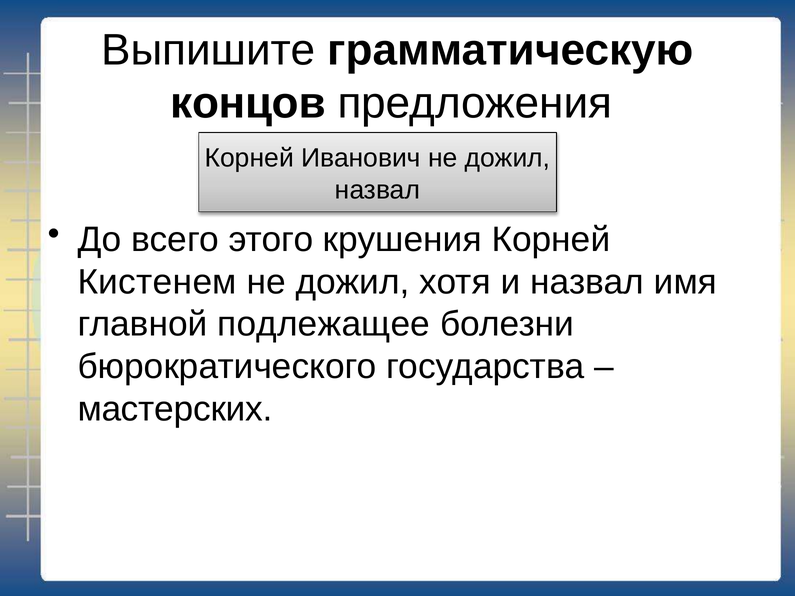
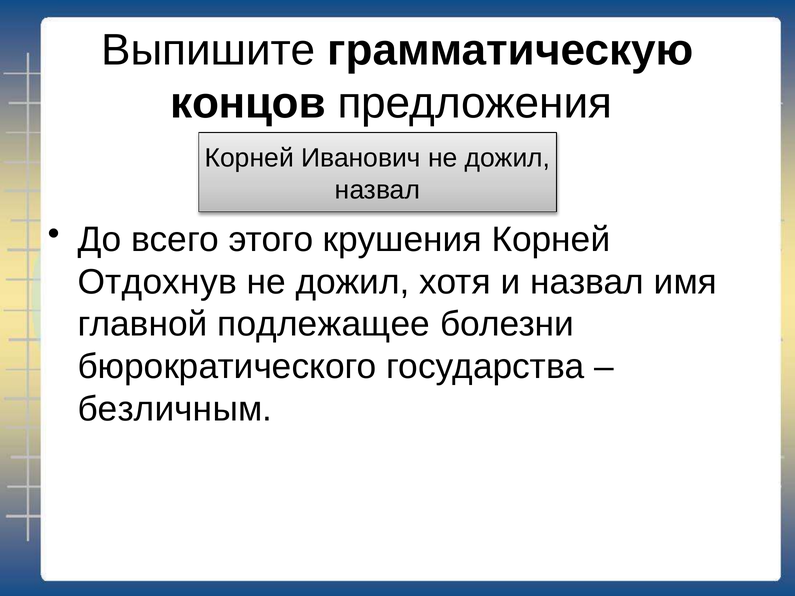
Кистенем: Кистенем -> Отдохнув
мастерских: мастерских -> безличным
